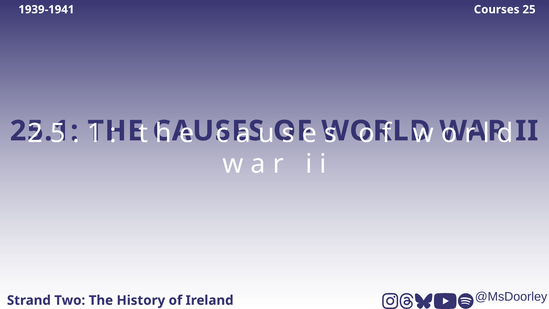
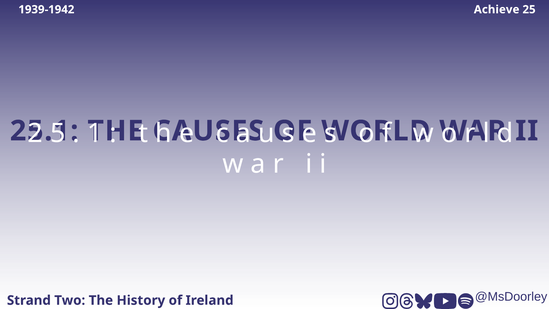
1939-1941: 1939-1941 -> 1939-1942
Courses: Courses -> Achieve
